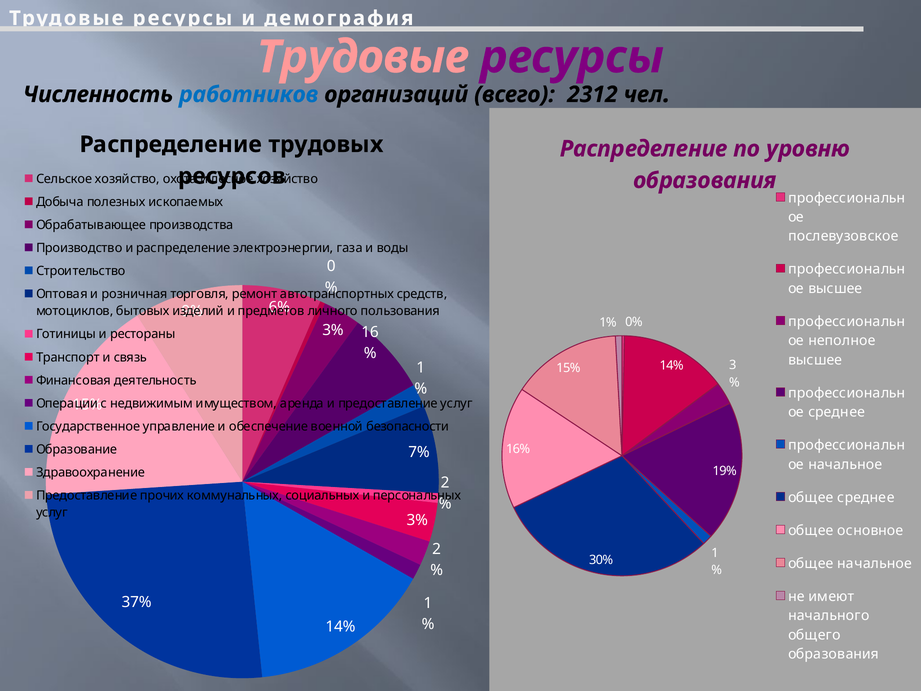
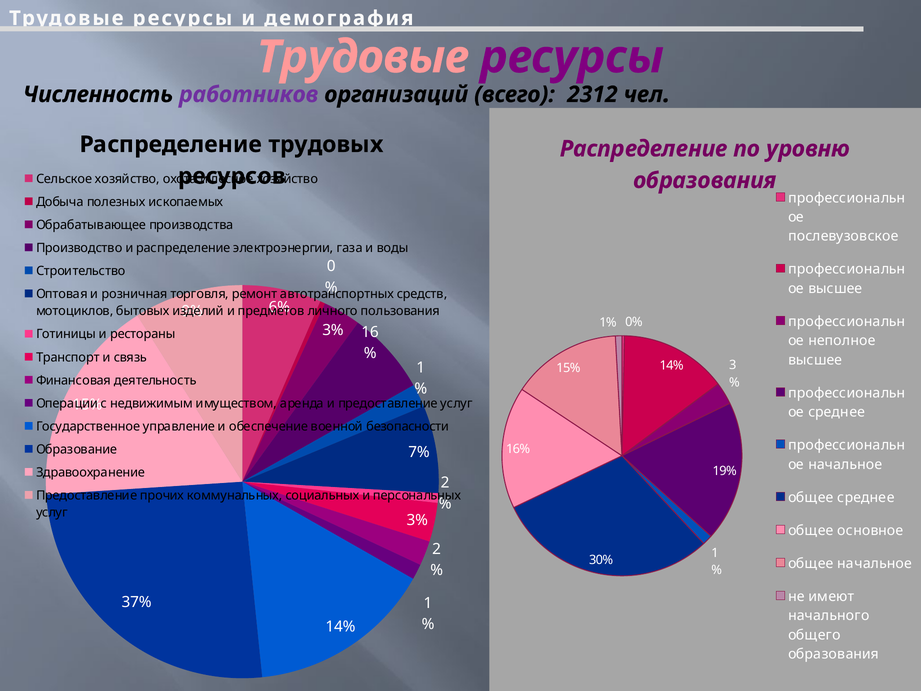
работников colour: blue -> purple
